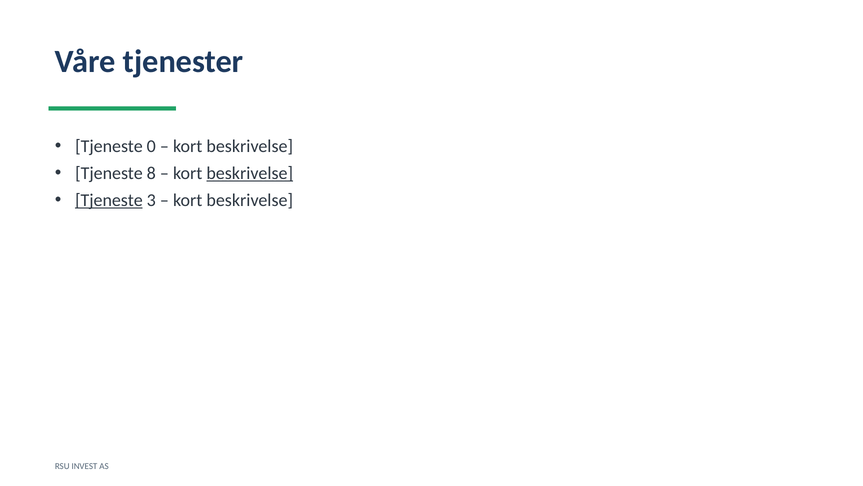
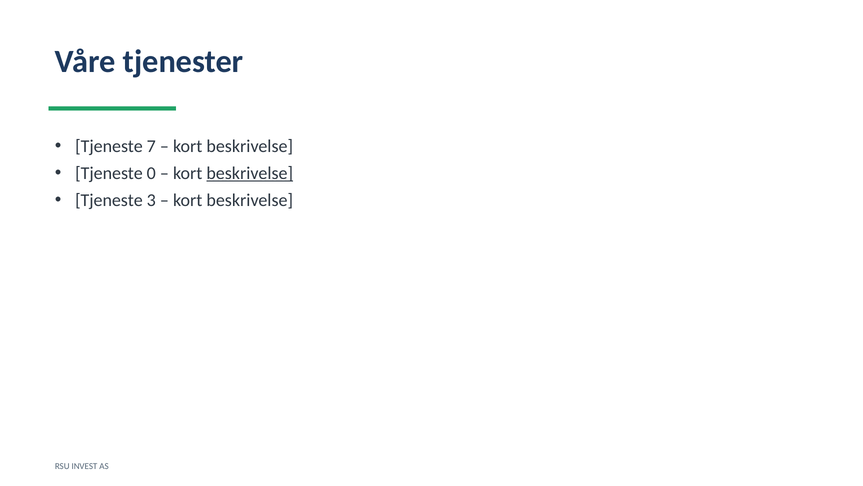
0: 0 -> 7
8: 8 -> 0
Tjeneste at (109, 200) underline: present -> none
